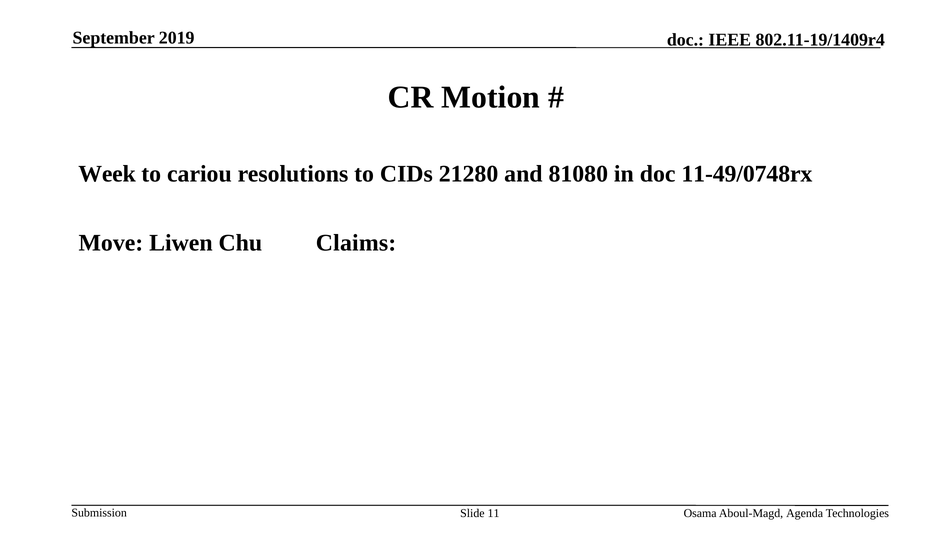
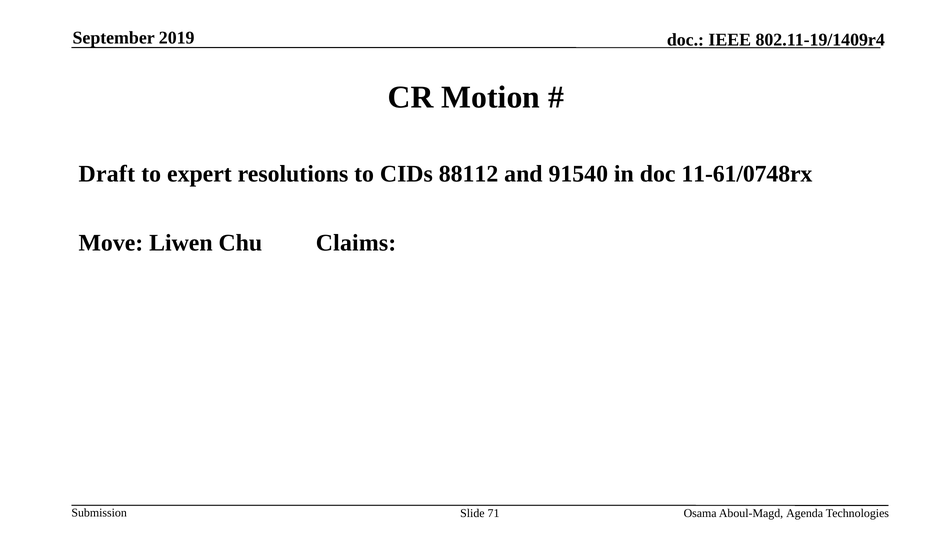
Week: Week -> Draft
cariou: cariou -> expert
21280: 21280 -> 88112
81080: 81080 -> 91540
11-49/0748rx: 11-49/0748rx -> 11-61/0748rx
11: 11 -> 71
